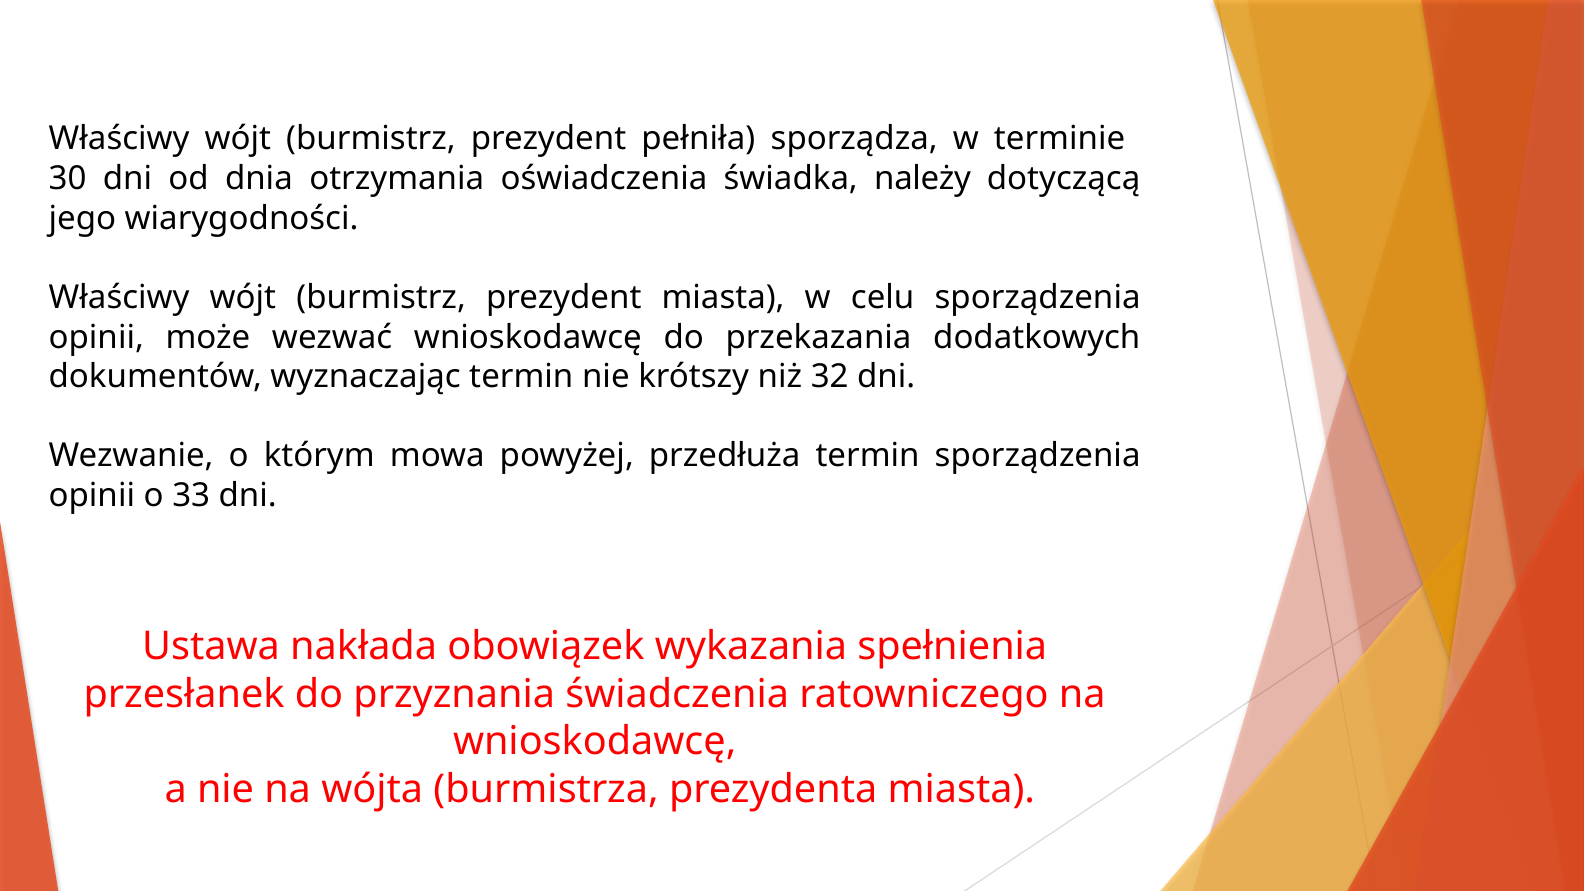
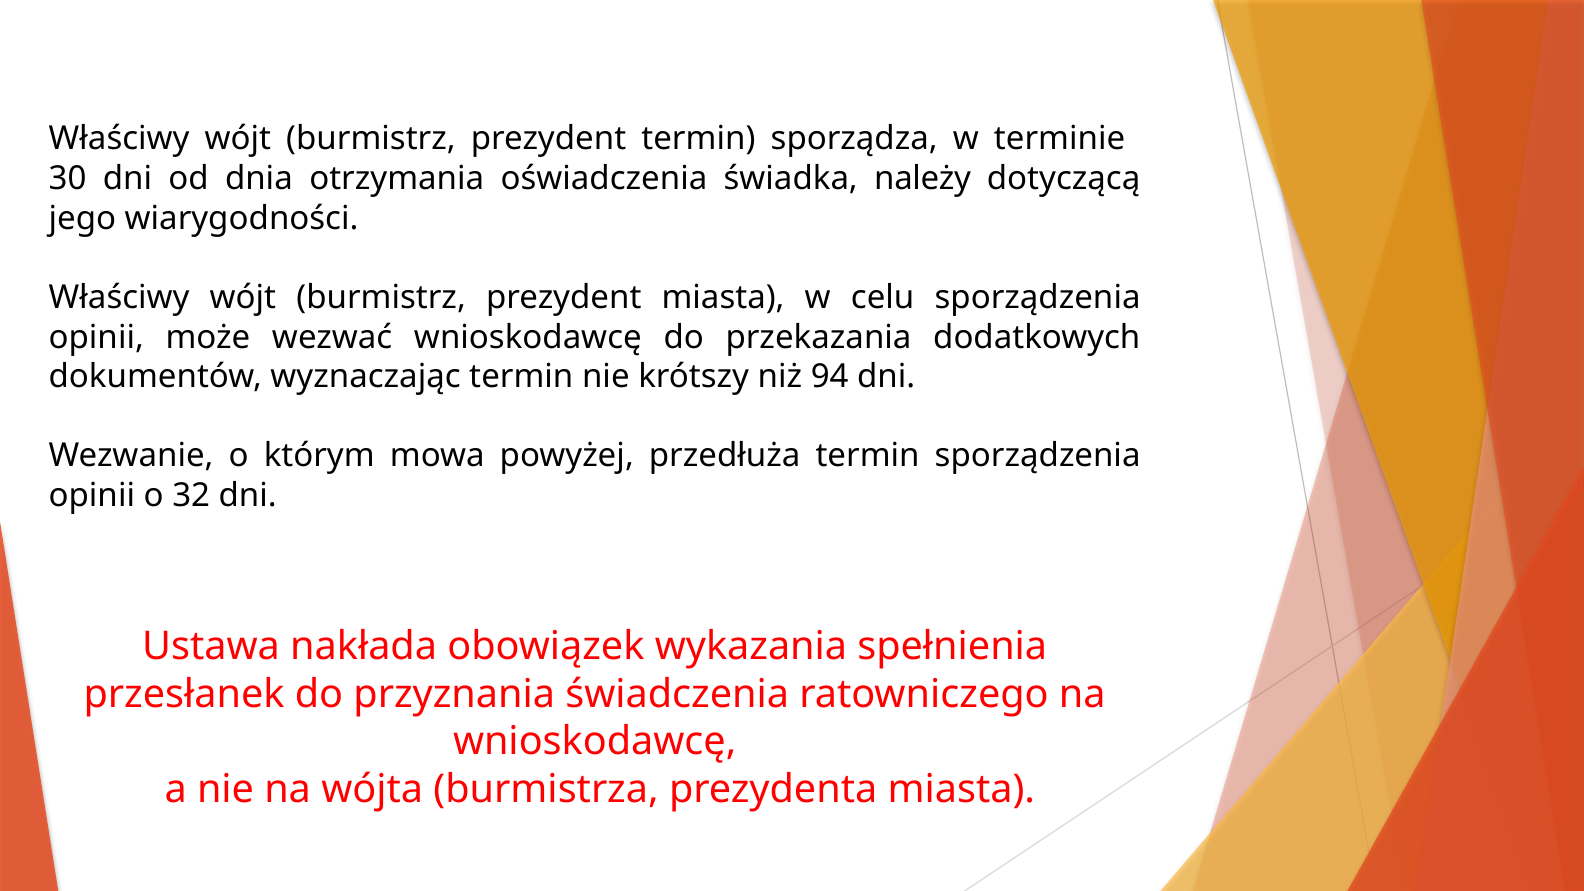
prezydent pełniła: pełniła -> termin
32: 32 -> 94
33: 33 -> 32
